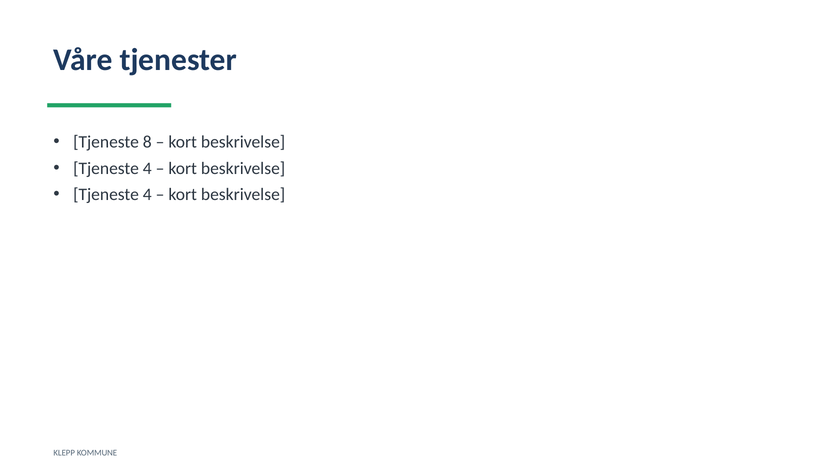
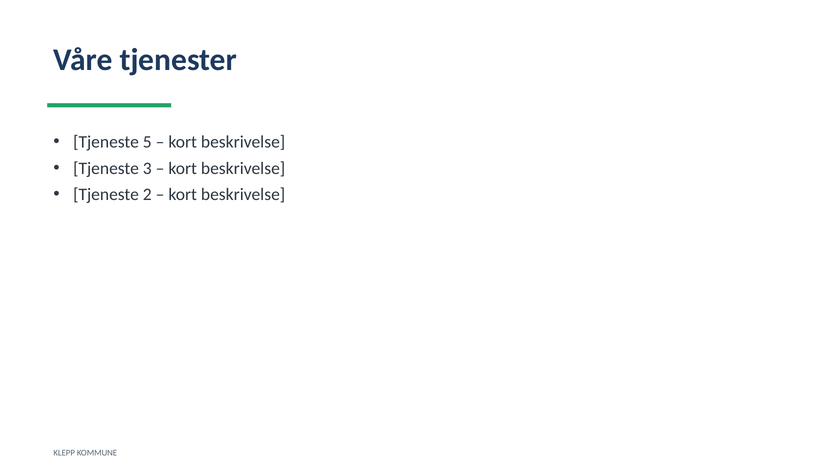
8: 8 -> 5
4 at (147, 169): 4 -> 3
4 at (147, 195): 4 -> 2
